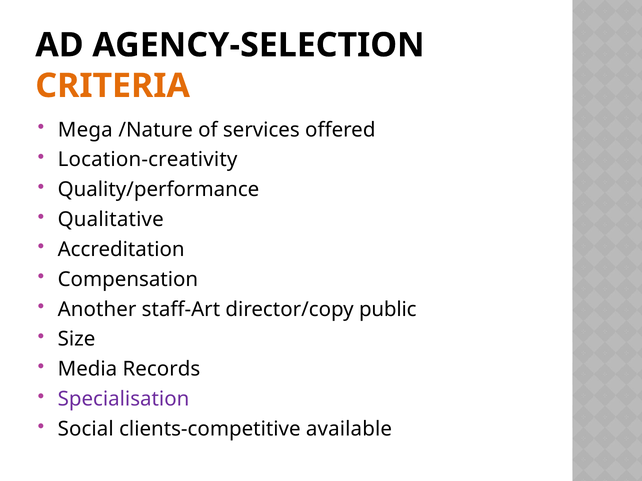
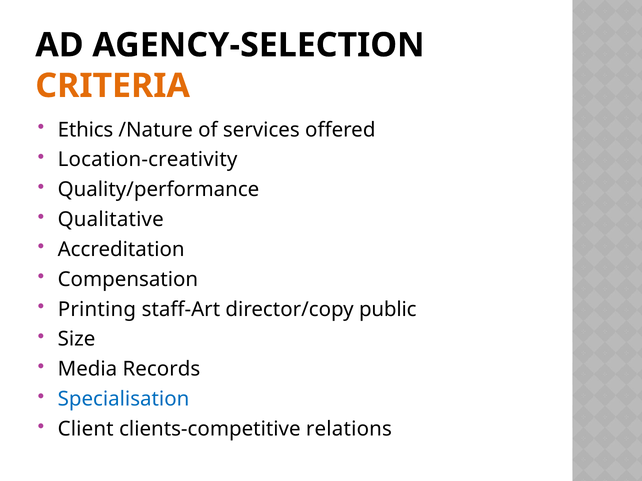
Mega: Mega -> Ethics
Another: Another -> Printing
Specialisation colour: purple -> blue
Social: Social -> Client
available: available -> relations
